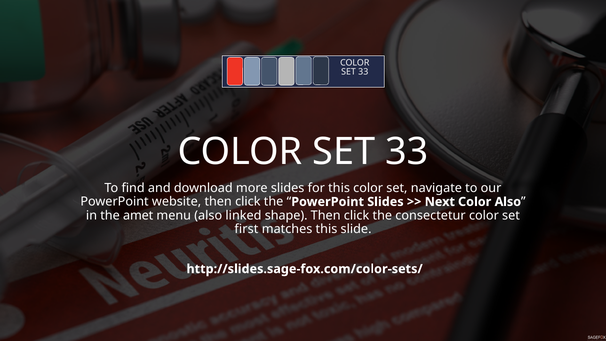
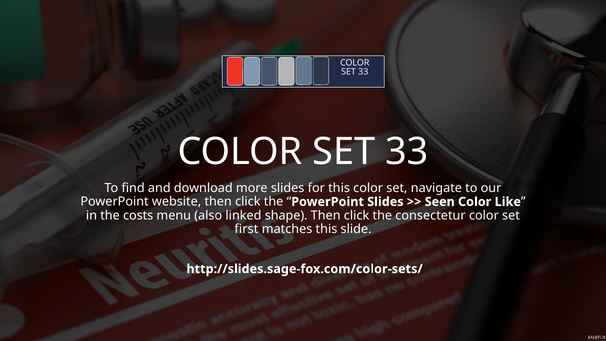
Next: Next -> Seen
Color Also: Also -> Like
amet: amet -> costs
